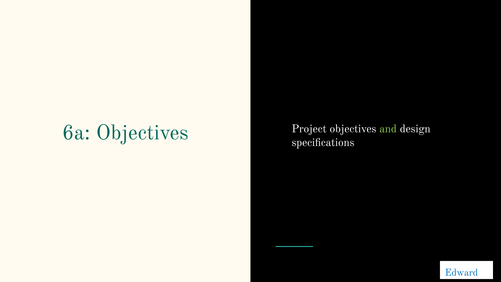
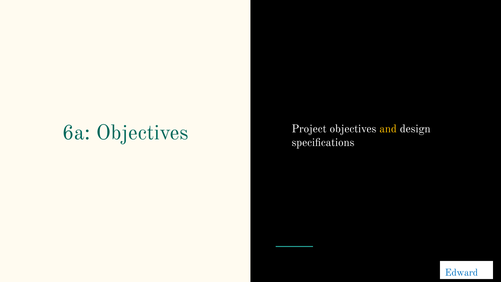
and colour: light green -> yellow
